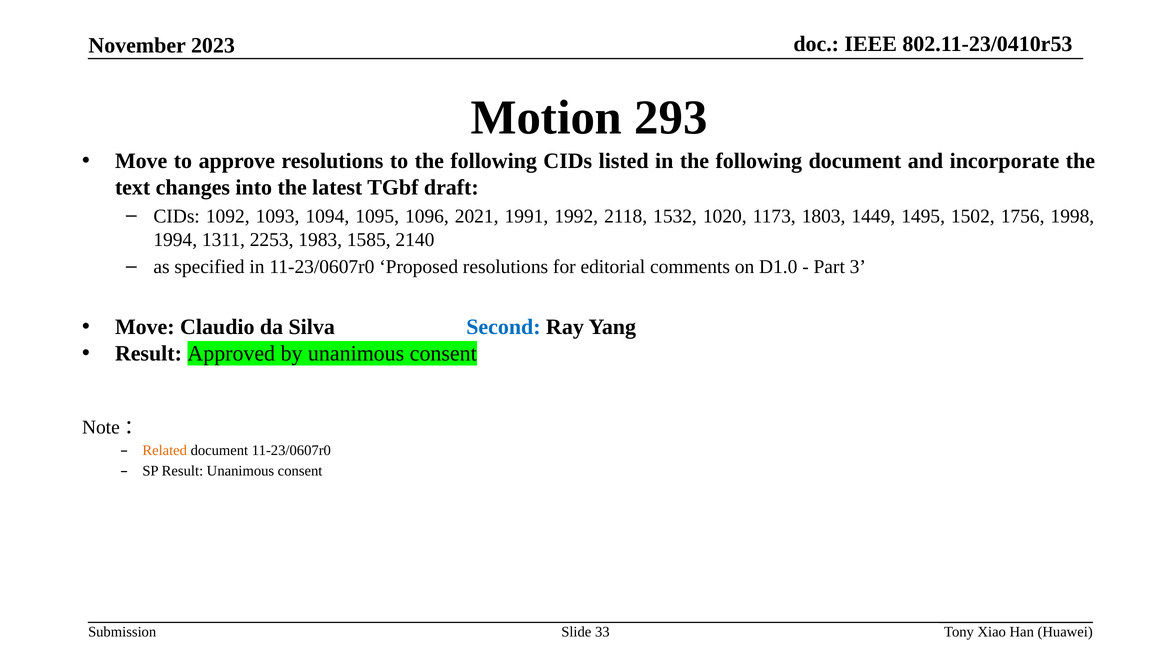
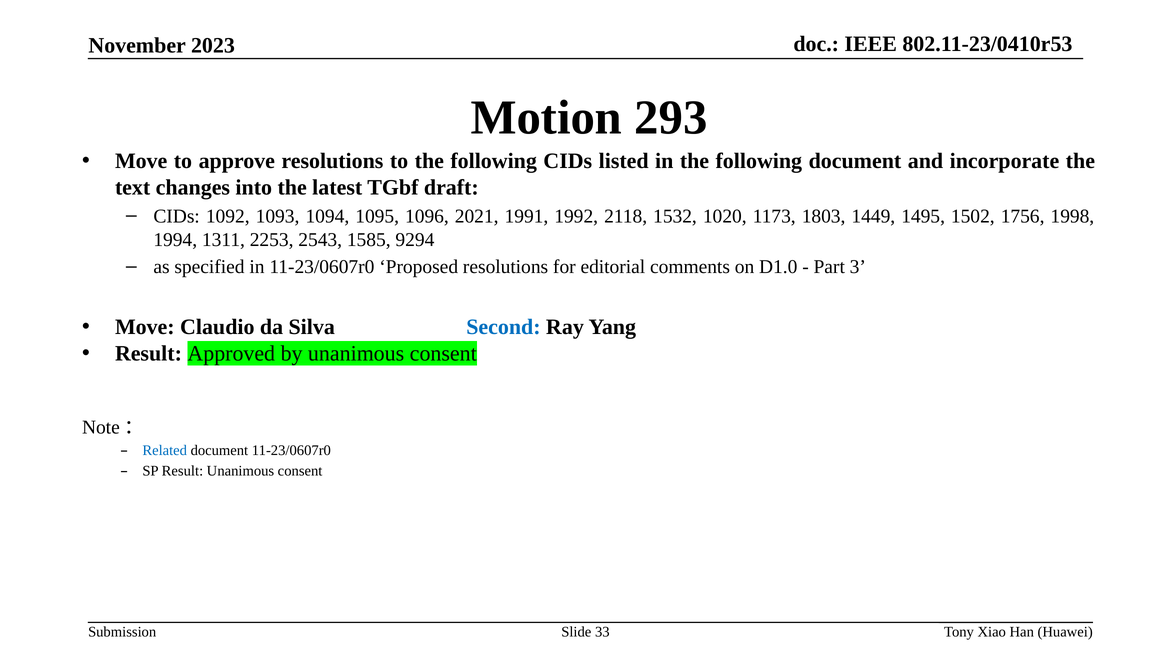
1983: 1983 -> 2543
2140: 2140 -> 9294
Related colour: orange -> blue
